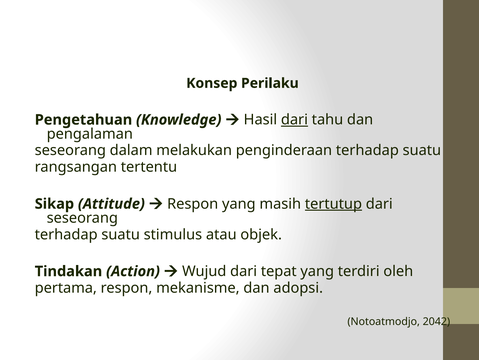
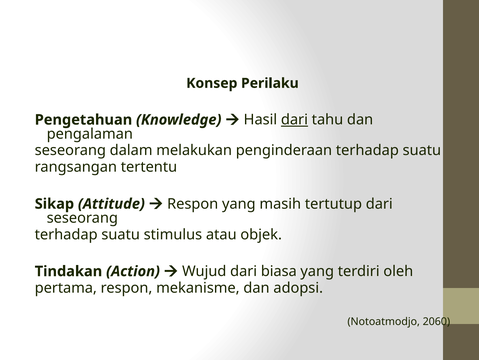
tertutup underline: present -> none
tepat: tepat -> biasa
2042: 2042 -> 2060
